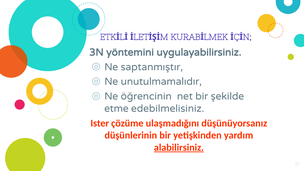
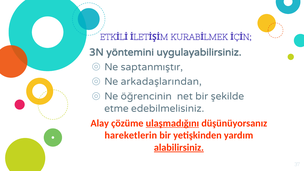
unutulmamalıdır: unutulmamalıdır -> arkadaşlarından
Ister: Ister -> Alay
ulaşmadığını underline: none -> present
düşünlerinin: düşünlerinin -> hareketlerin
